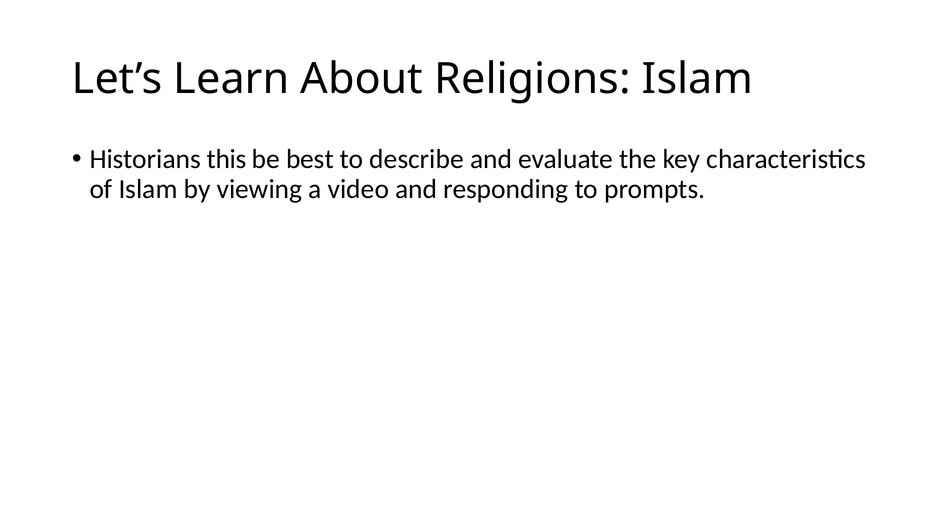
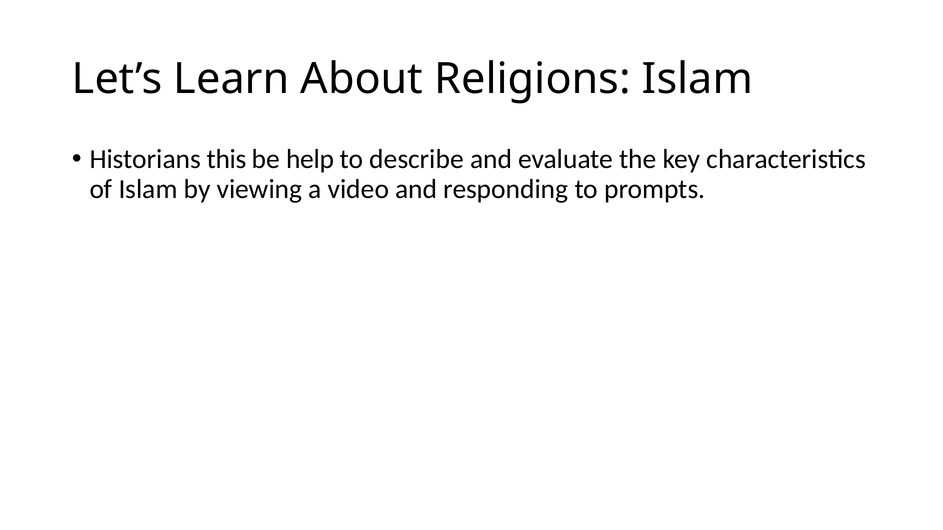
best: best -> help
